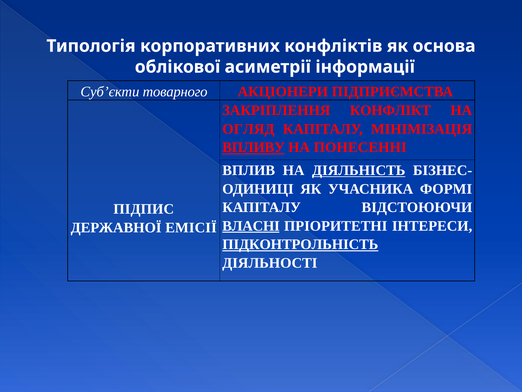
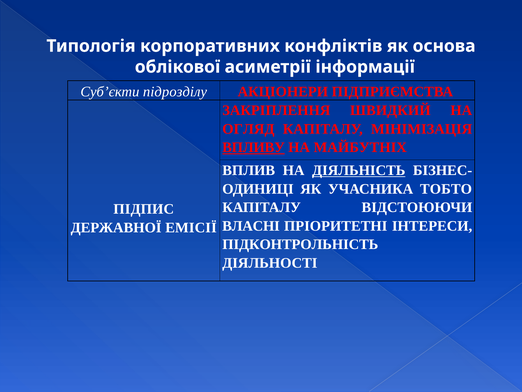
товарного: товарного -> підрозділу
КОНФЛІКТ: КОНФЛІКТ -> ШВИДКИЙ
ПОНЕСЕННІ: ПОНЕСЕННІ -> МАЙБУТНІХ
ФОРМІ: ФОРМІ -> ТОБТО
ВЛАСНІ underline: present -> none
ПІДКОНТРОЛЬНІСТЬ underline: present -> none
